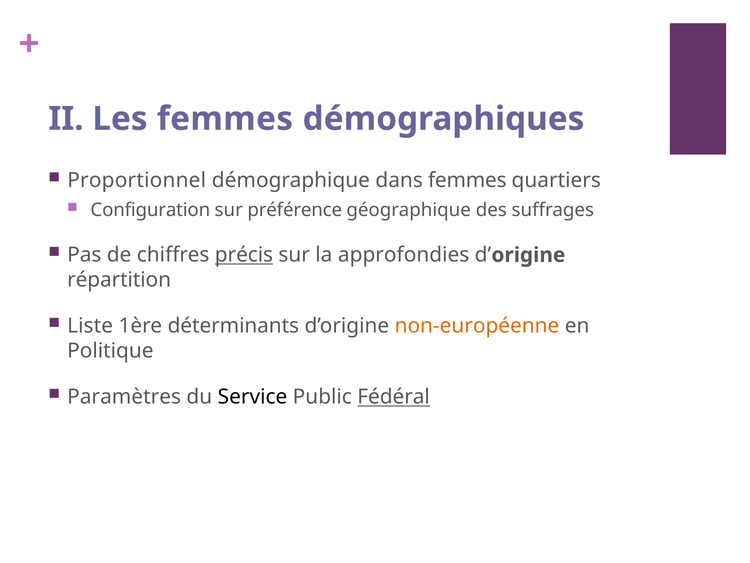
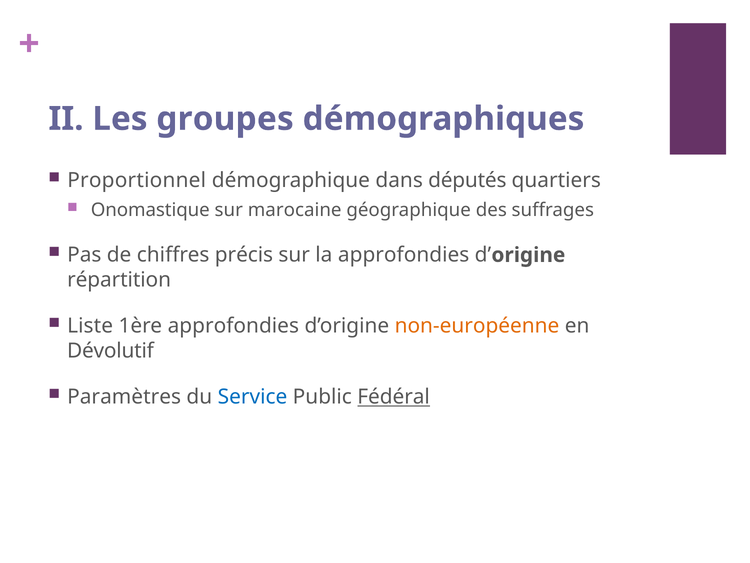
Les femmes: femmes -> groupes
dans femmes: femmes -> députés
Configuration: Configuration -> Onomastique
préférence: préférence -> marocaine
précis underline: present -> none
1ère déterminants: déterminants -> approfondies
Politique: Politique -> Dévolutif
Service colour: black -> blue
